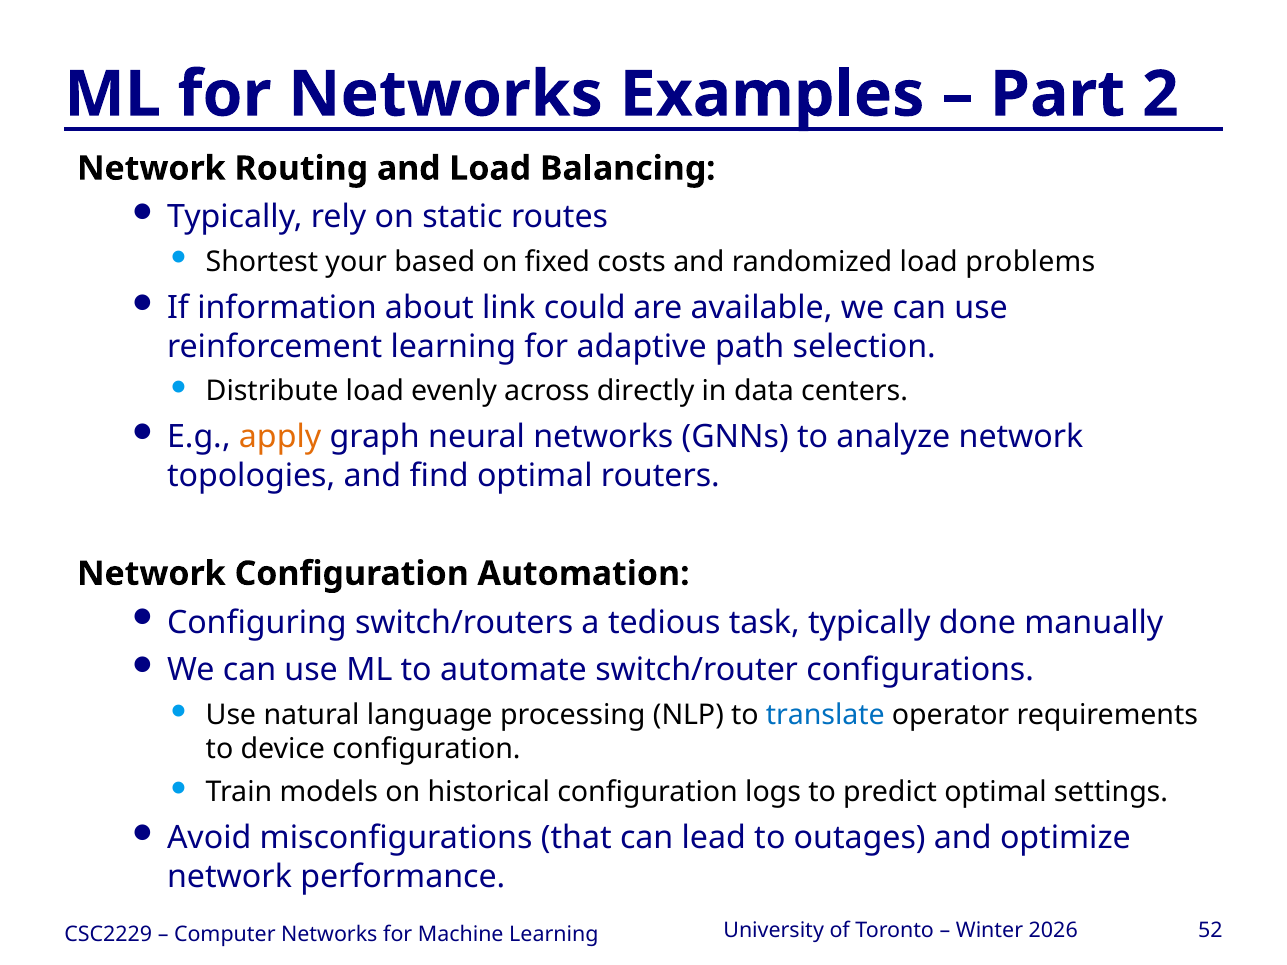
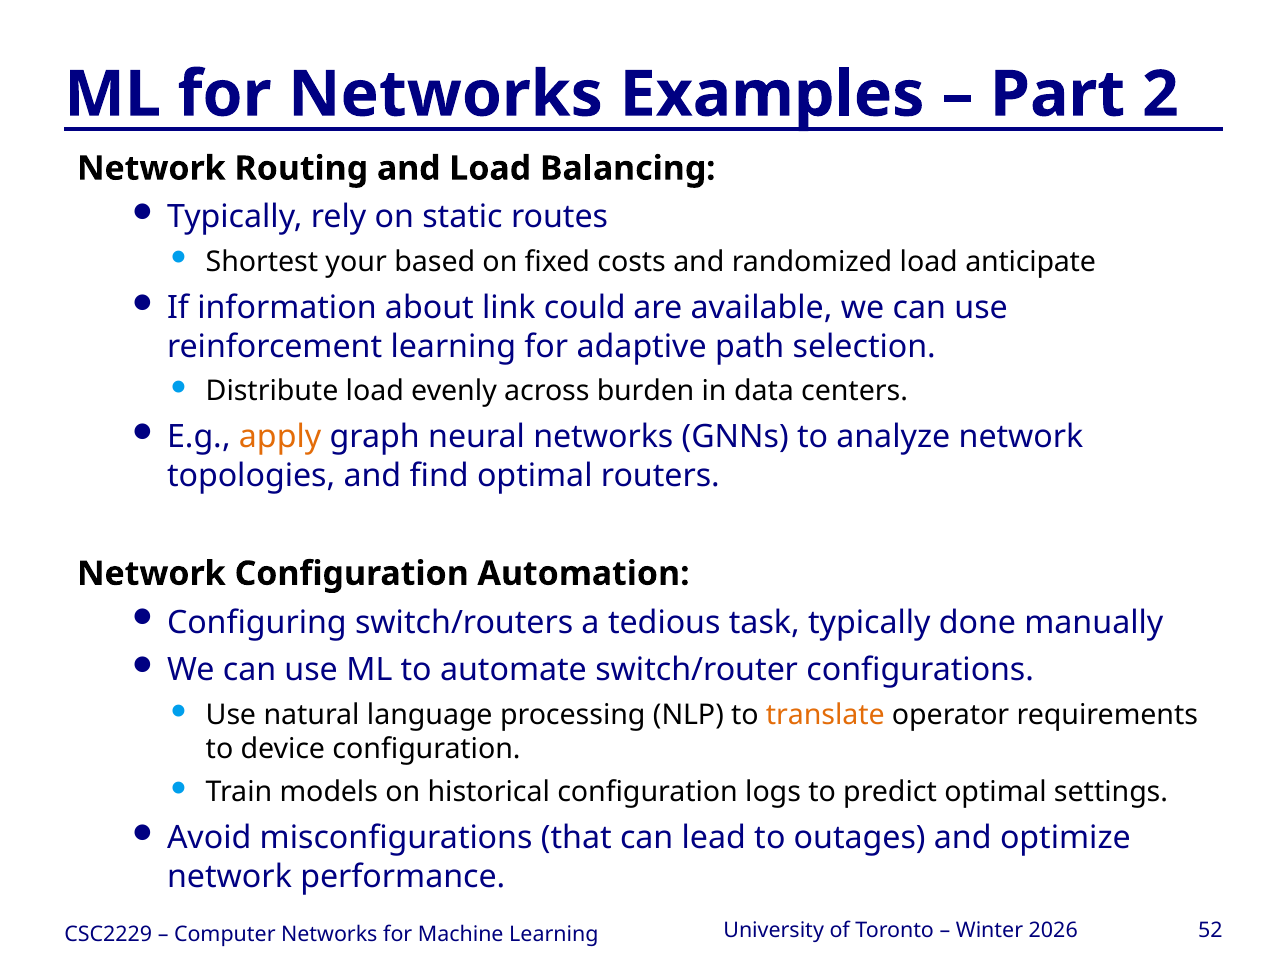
problems: problems -> anticipate
directly: directly -> burden
translate colour: blue -> orange
